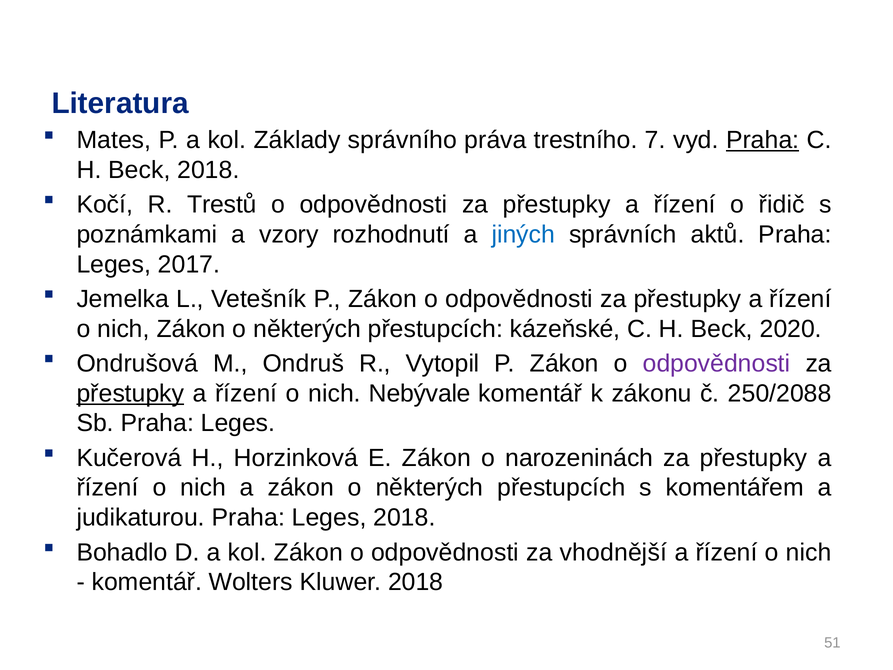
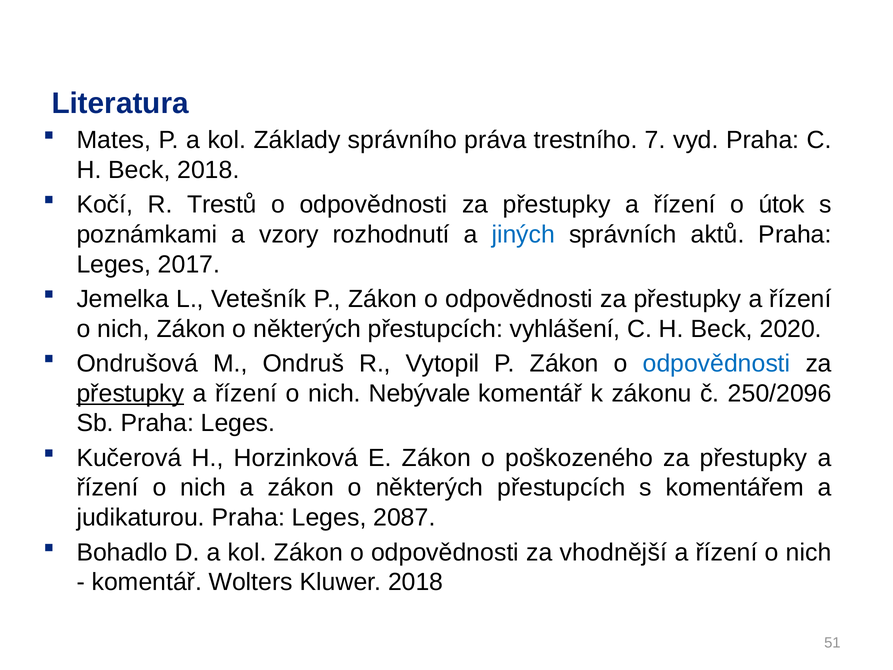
Praha at (763, 140) underline: present -> none
řidič: řidič -> útok
kázeňské: kázeňské -> vyhlášení
odpovědnosti at (717, 364) colour: purple -> blue
250/2088: 250/2088 -> 250/2096
narozeninách: narozeninách -> poškozeného
Leges 2018: 2018 -> 2087
